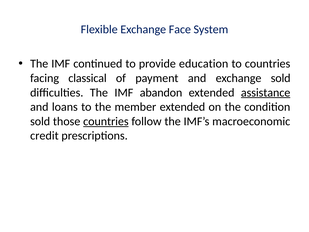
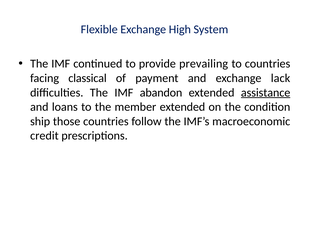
Face: Face -> High
education: education -> prevailing
exchange sold: sold -> lack
sold at (40, 121): sold -> ship
countries at (106, 121) underline: present -> none
